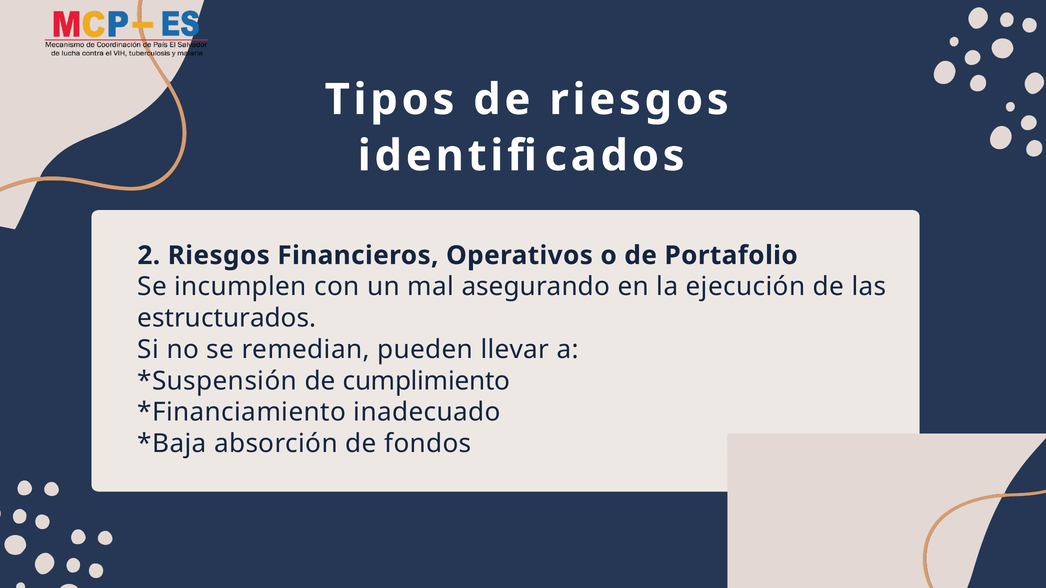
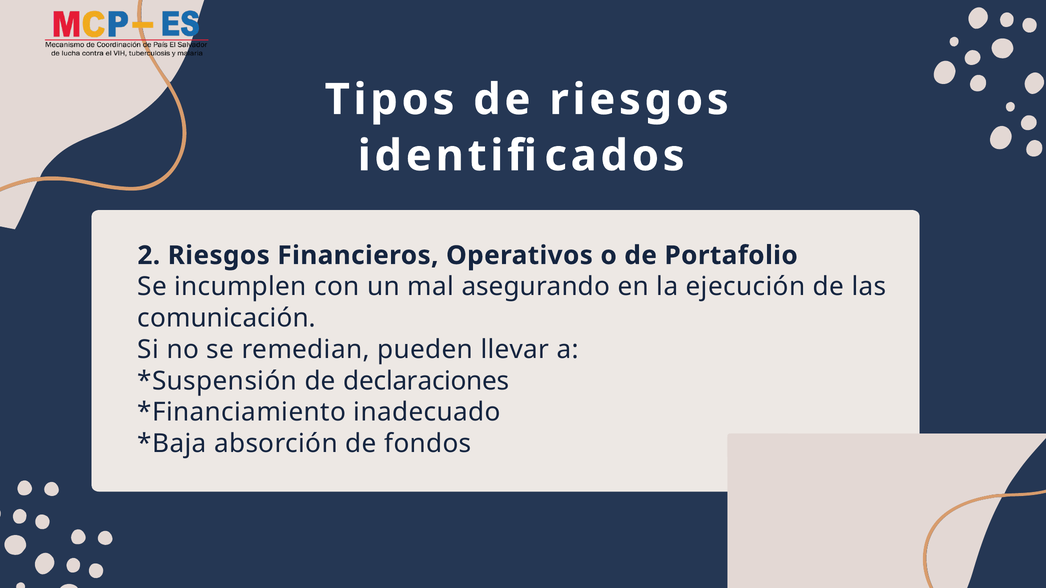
estructurados: estructurados -> comunicación
cumplimiento: cumplimiento -> declaraciones
